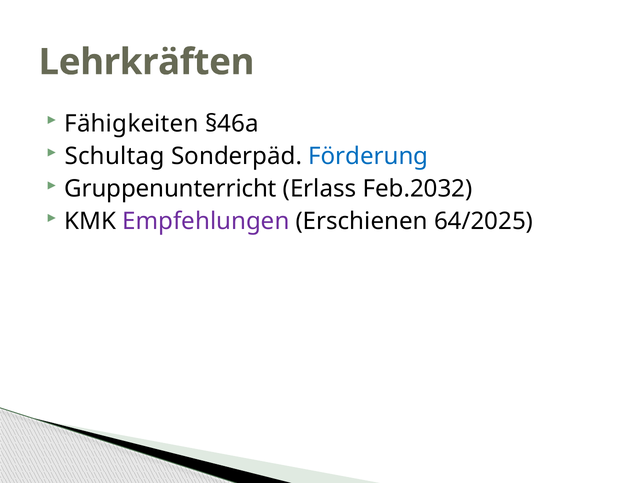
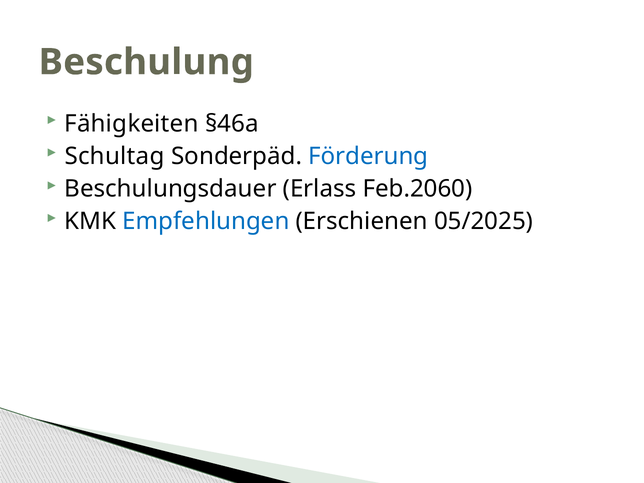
Lehrkräften: Lehrkräften -> Beschulung
Gruppenunterricht: Gruppenunterricht -> Beschulungsdauer
Feb.2032: Feb.2032 -> Feb.2060
Empfehlungen colour: purple -> blue
64/2025: 64/2025 -> 05/2025
